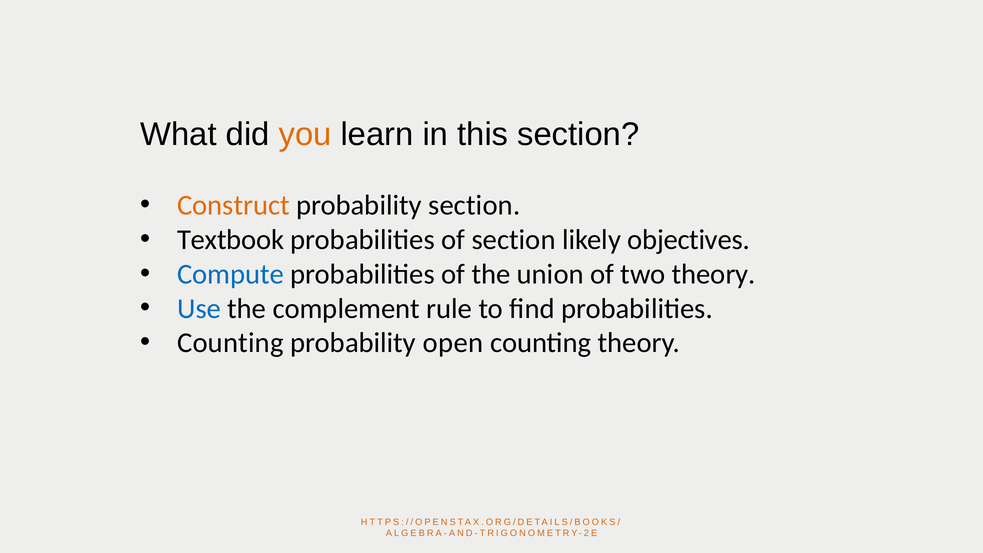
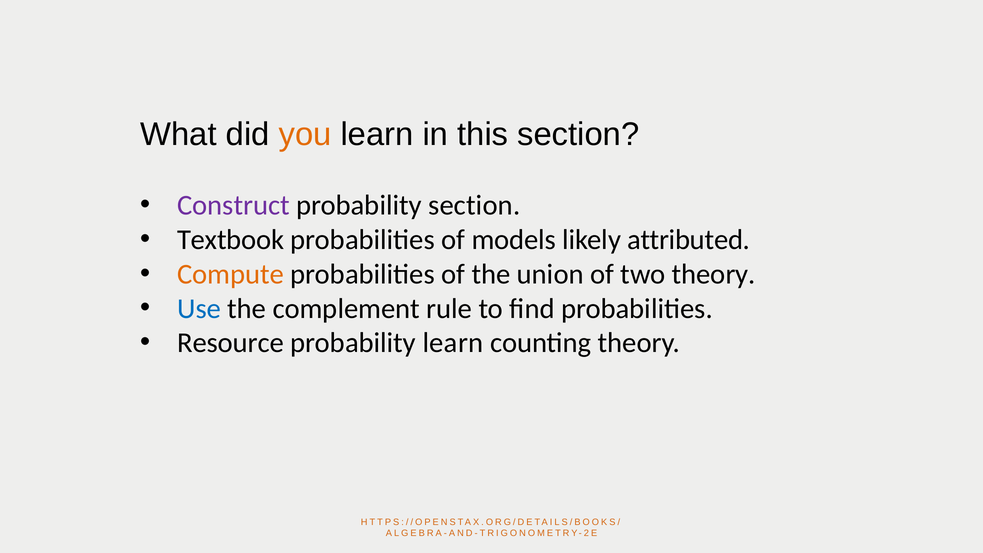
Construct colour: orange -> purple
of section: section -> models
objectives: objectives -> attributed
Compute colour: blue -> orange
Counting at (230, 343): Counting -> Resource
probability open: open -> learn
